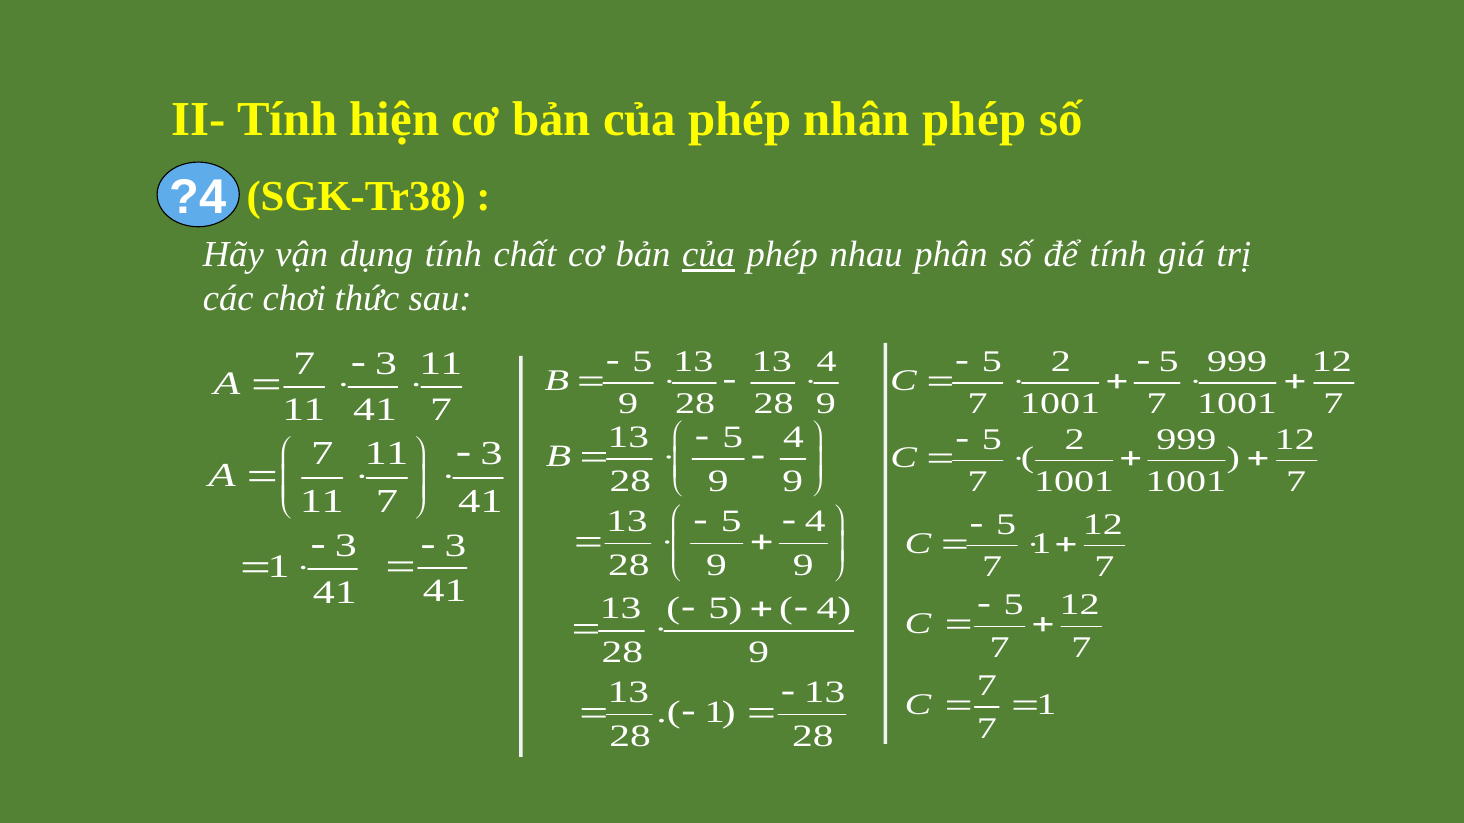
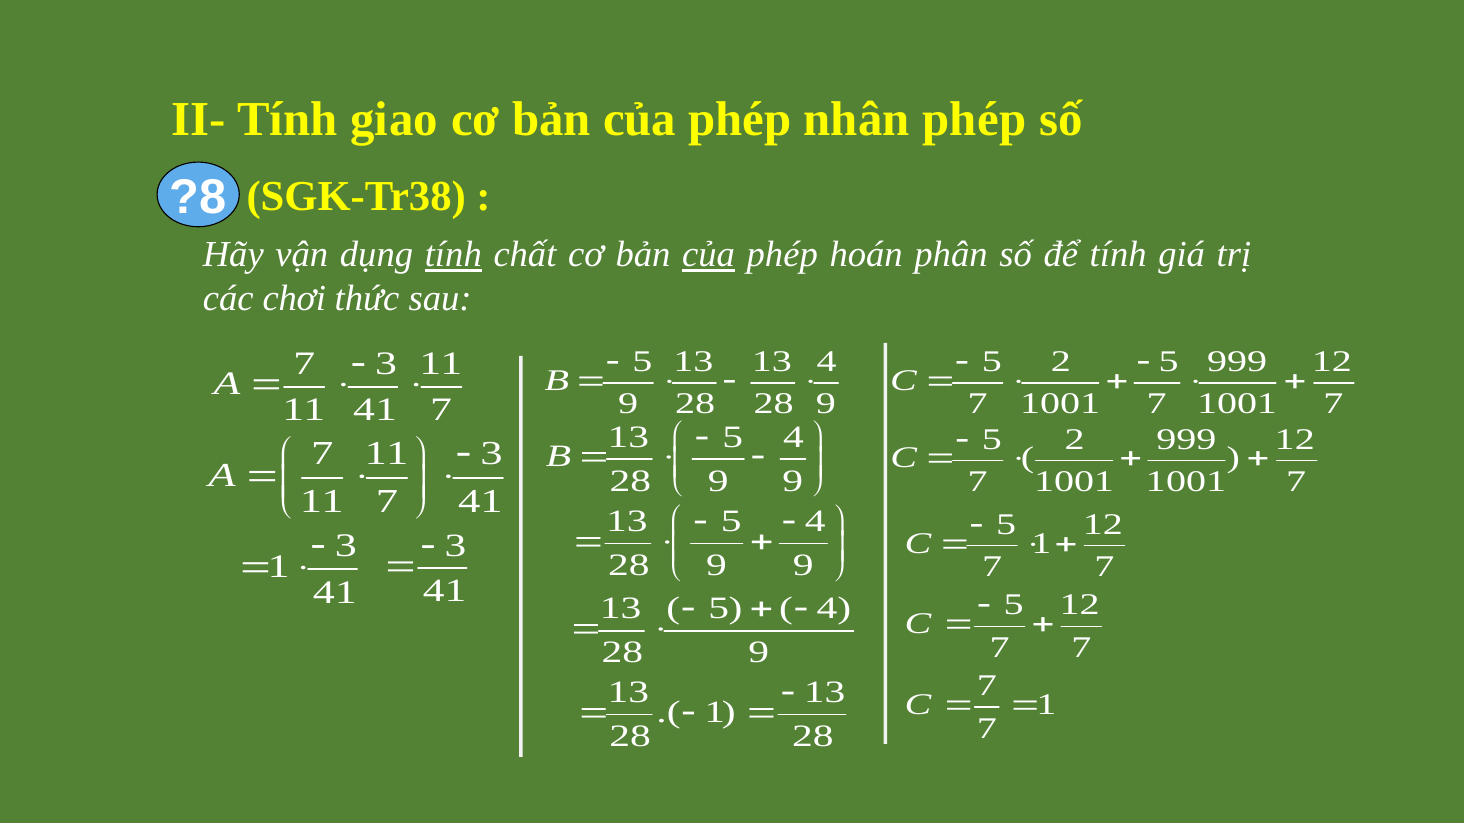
hiện: hiện -> giao
?4: ?4 -> ?8
tính at (453, 255) underline: none -> present
nhau: nhau -> hoán
